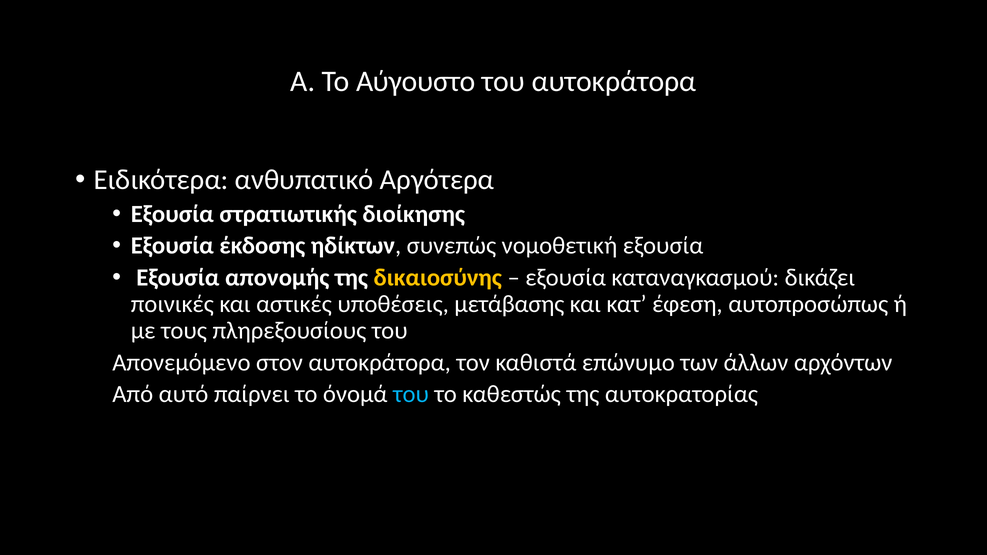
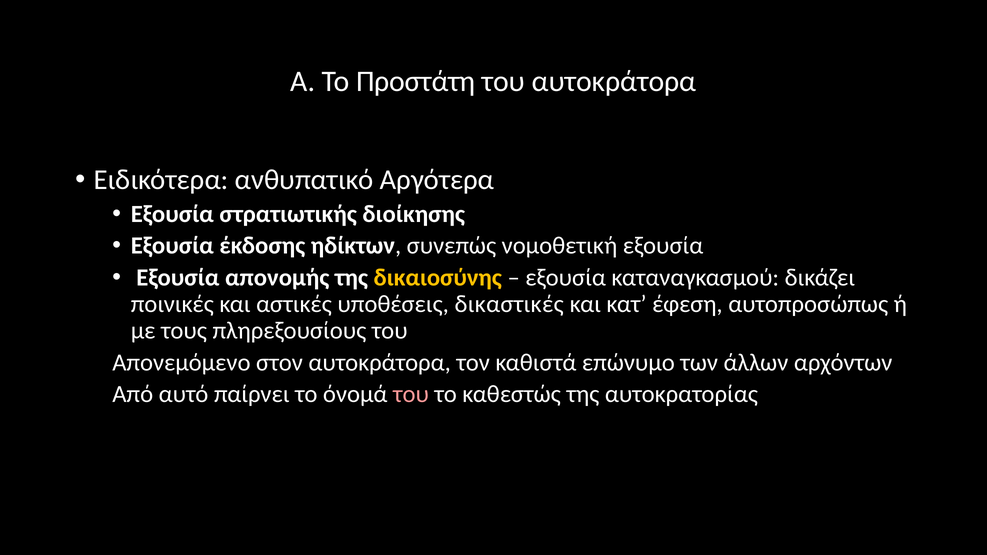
Αύγουστο: Αύγουστο -> Προστάτη
μετάβασης: μετάβασης -> δικαστικές
του at (411, 394) colour: light blue -> pink
